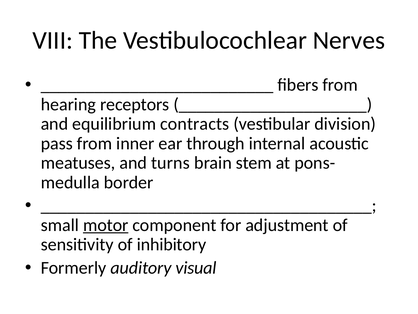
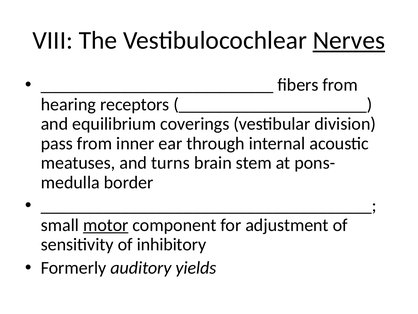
Nerves underline: none -> present
contracts: contracts -> coverings
visual: visual -> yields
